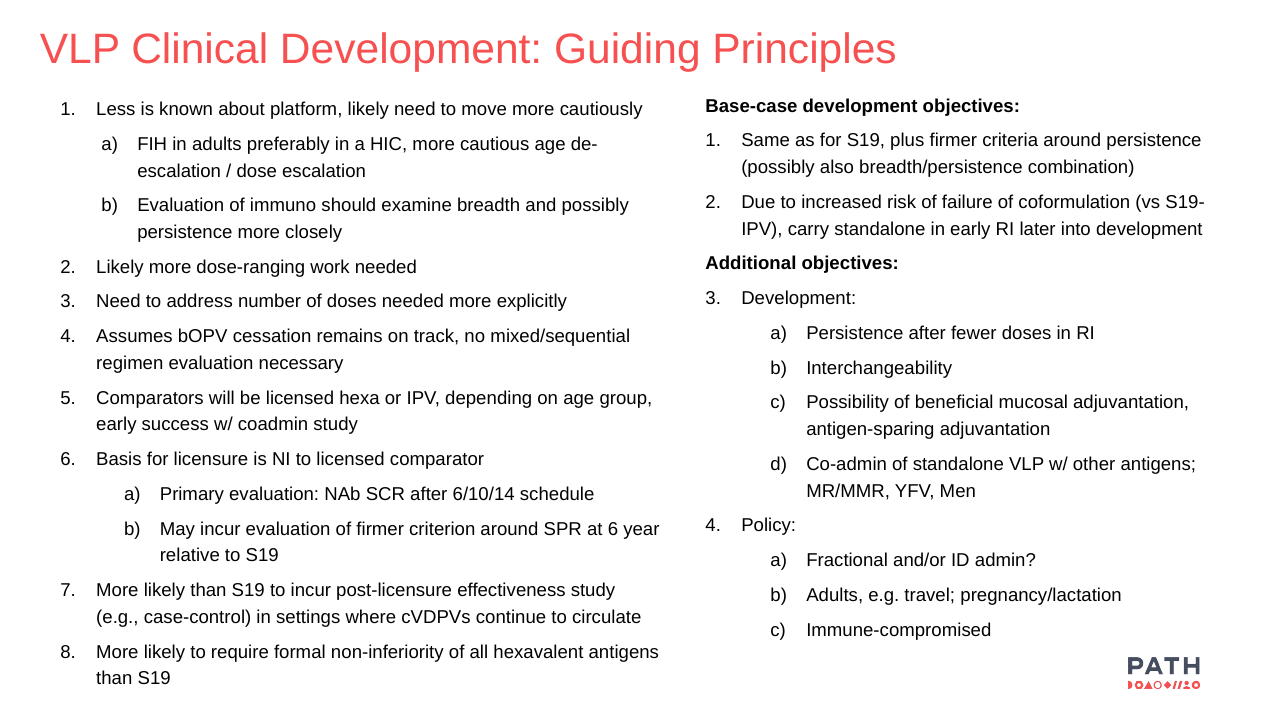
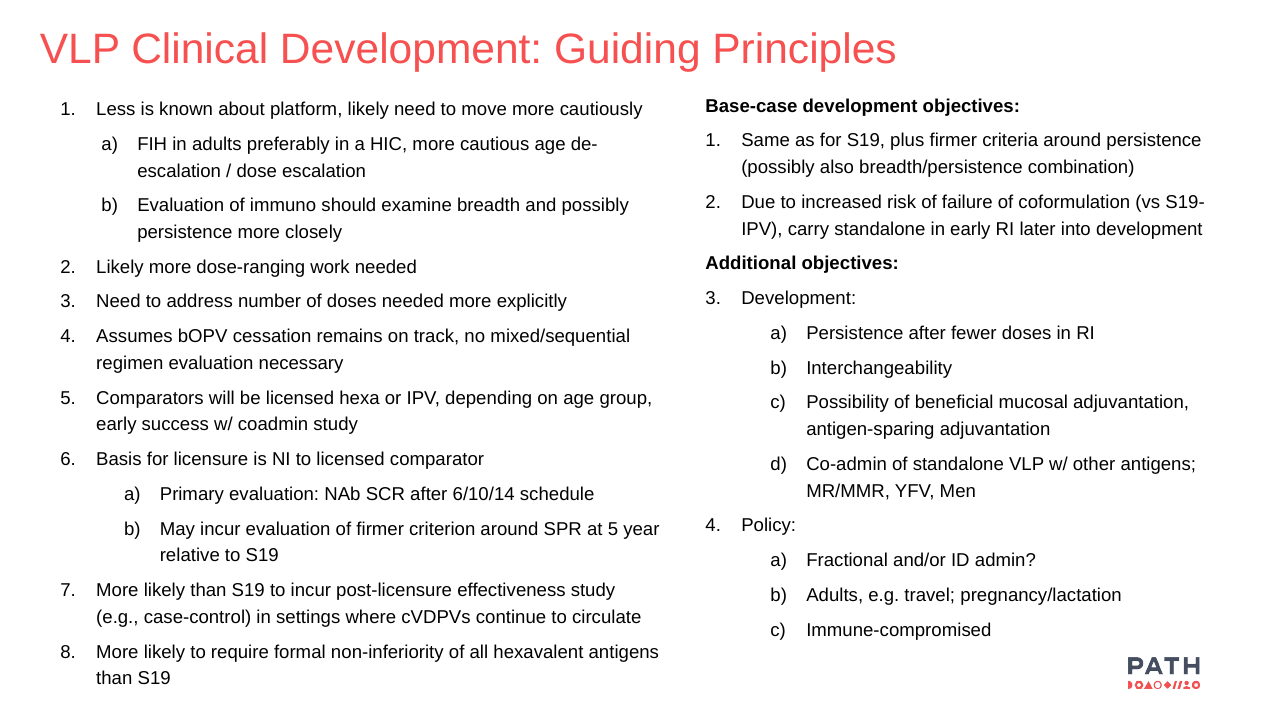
at 6: 6 -> 5
